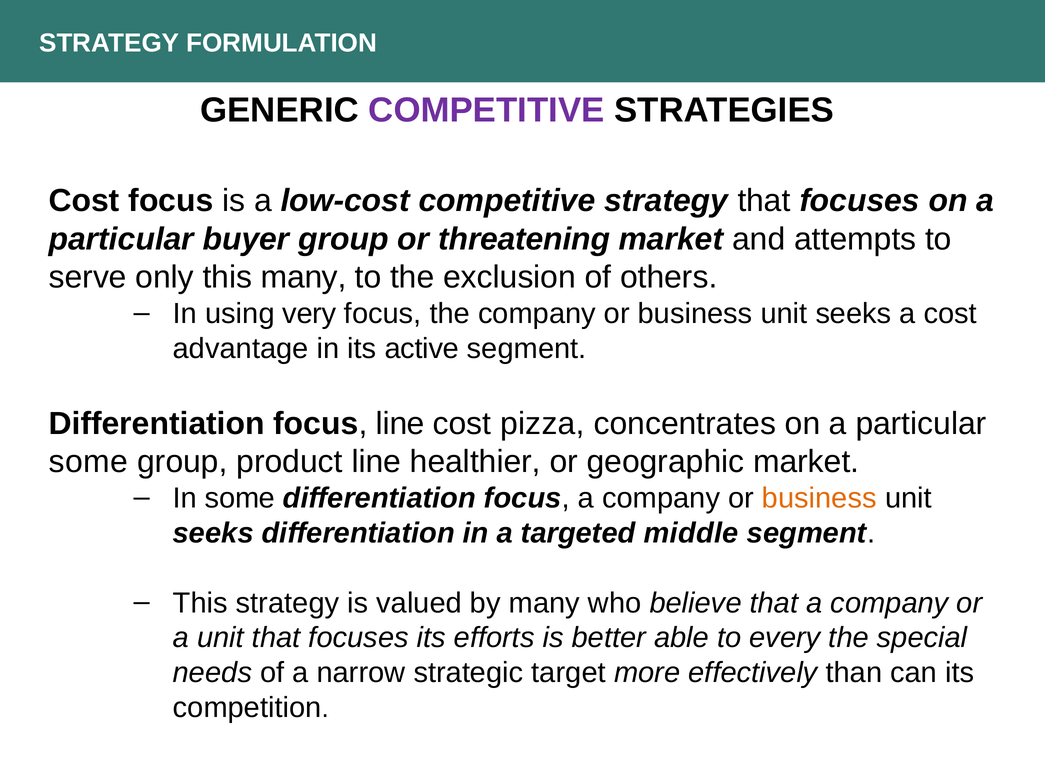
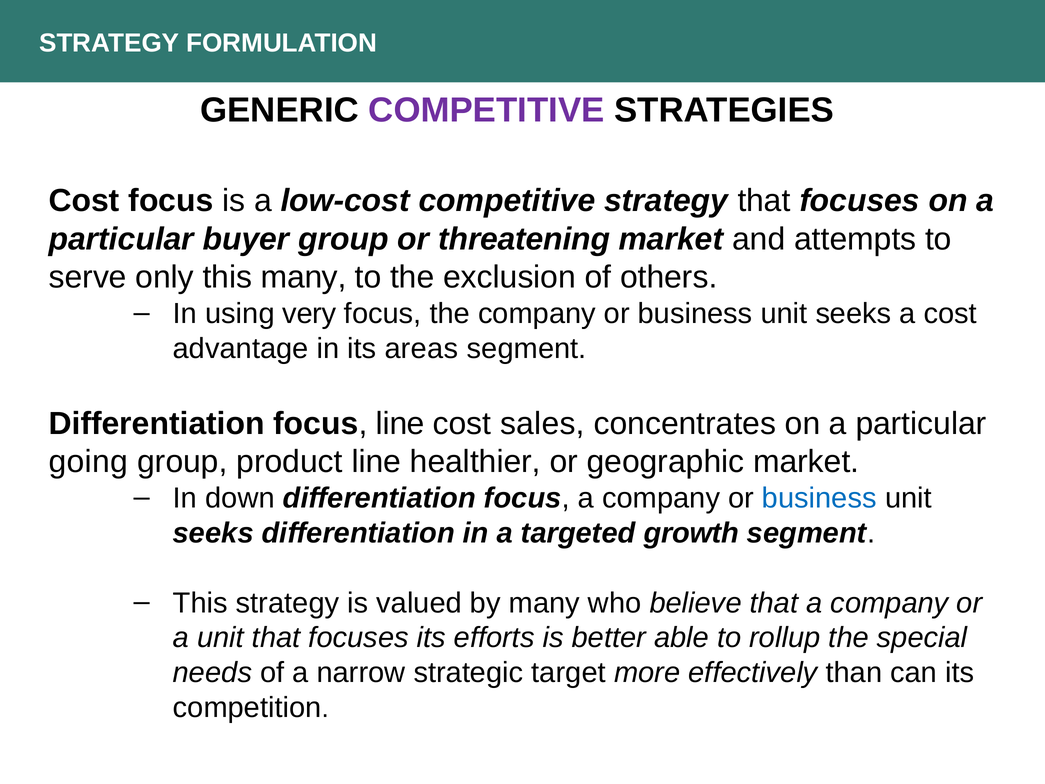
active: active -> areas
pizza: pizza -> sales
some at (88, 462): some -> going
In some: some -> down
business at (819, 498) colour: orange -> blue
middle: middle -> growth
every: every -> rollup
